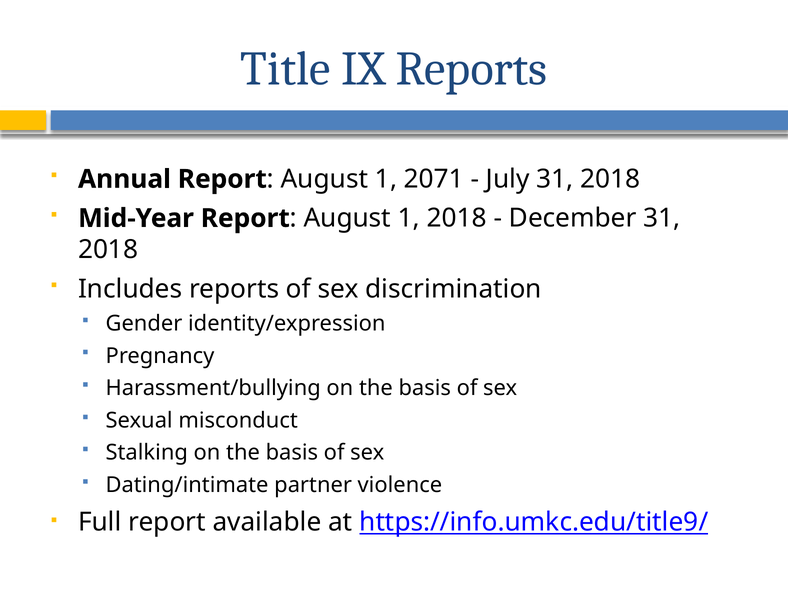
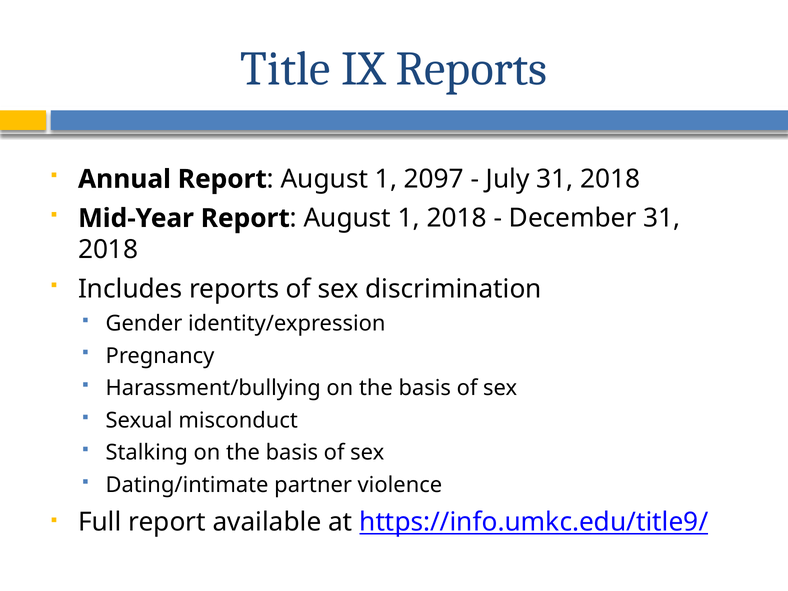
2071: 2071 -> 2097
